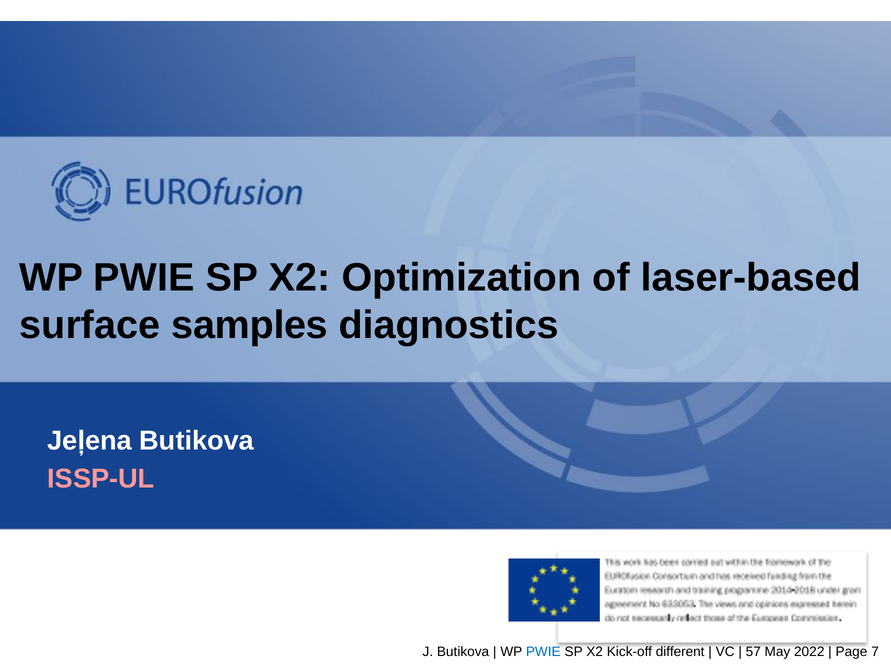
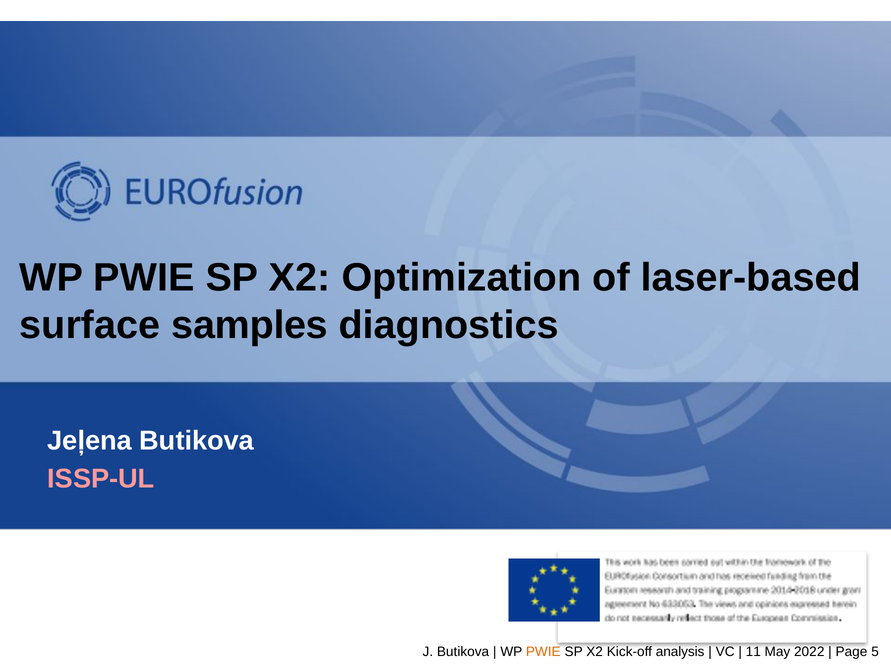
PWIE at (543, 652) colour: blue -> orange
different: different -> analysis
57: 57 -> 11
7: 7 -> 5
